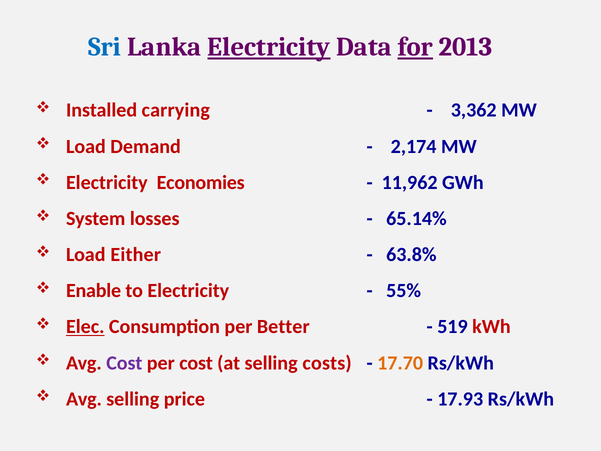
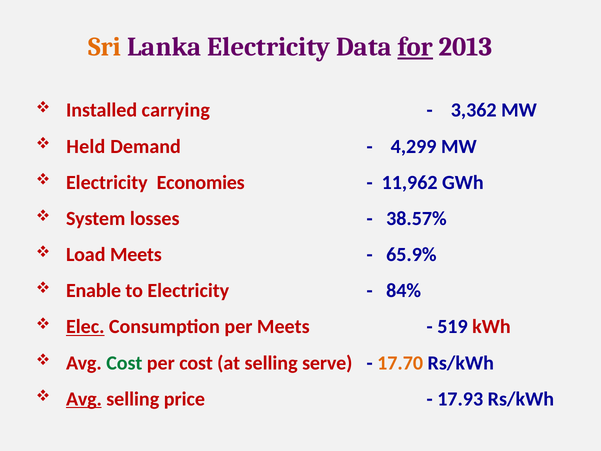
Sri colour: blue -> orange
Electricity at (269, 47) underline: present -> none
Load at (86, 146): Load -> Held
2,174: 2,174 -> 4,299
65.14%: 65.14% -> 38.57%
Load Either: Either -> Meets
63.8%: 63.8% -> 65.9%
55%: 55% -> 84%
per Better: Better -> Meets
Cost at (124, 363) colour: purple -> green
costs: costs -> serve
Avg at (84, 399) underline: none -> present
